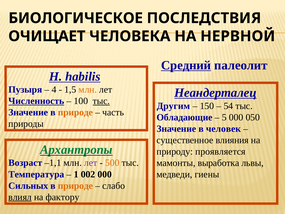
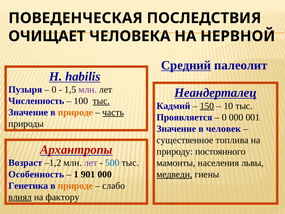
БИОЛОГИЧЕСКОЕ: БИОЛОГИЧЕСКОЕ -> ПОВЕДЕНЧЕСКАЯ
4 at (54, 89): 4 -> 0
млн at (88, 89) colour: orange -> purple
Численность underline: present -> none
Другим: Другим -> Кадмий
150 underline: none -> present
54: 54 -> 10
часть underline: none -> present
Обладающие: Обладающие -> Проявляется
5 at (224, 117): 5 -> 0
050: 050 -> 001
влияния: влияния -> топлива
Архантропы colour: green -> red
проявляется: проявляется -> постоянного
–1,1: –1,1 -> –1,2
500 colour: orange -> blue
выработка: выработка -> населения
Температура: Температура -> Особенность
002: 002 -> 901
медведи underline: none -> present
Сильных: Сильных -> Генетика
